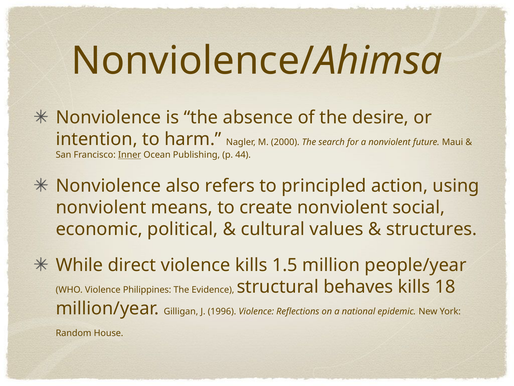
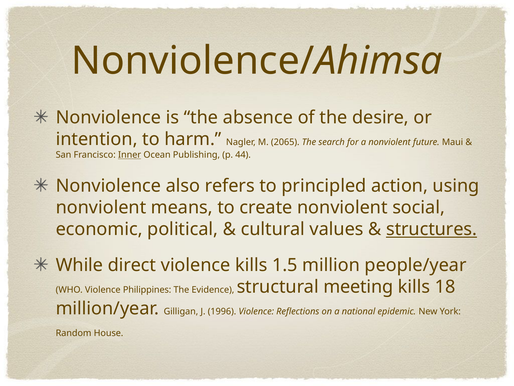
2000: 2000 -> 2065
structures underline: none -> present
behaves: behaves -> meeting
